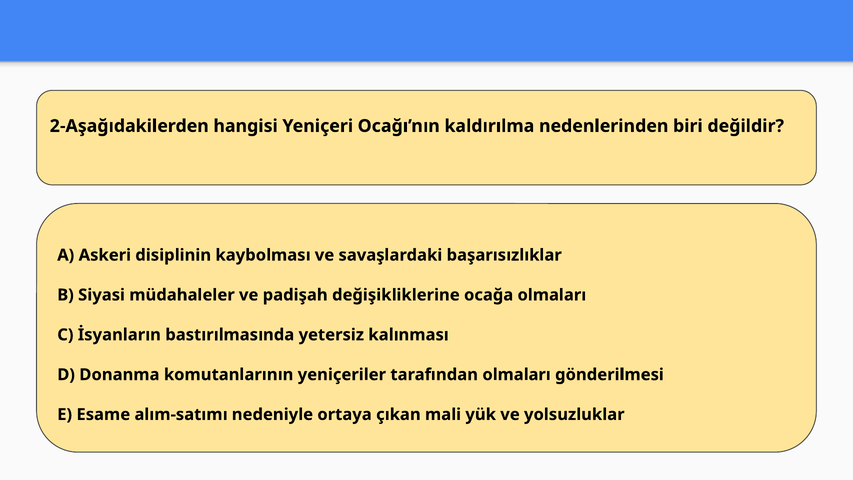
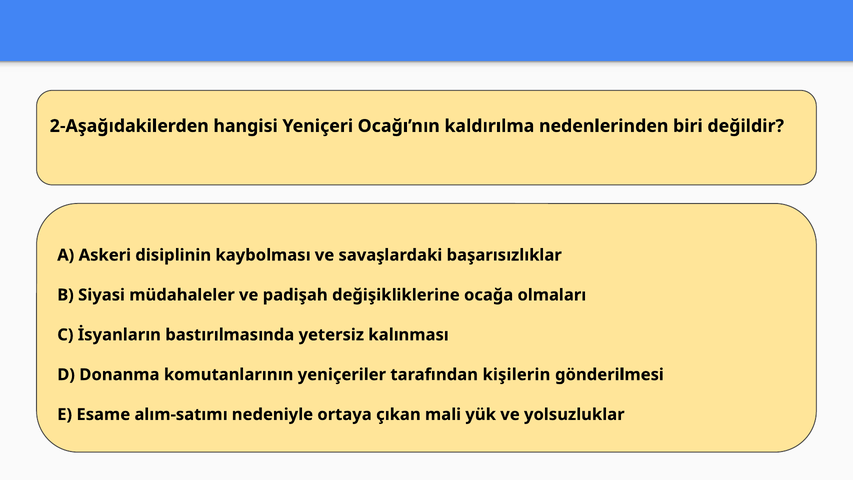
tarafından olmaları: olmaları -> kişilerin
